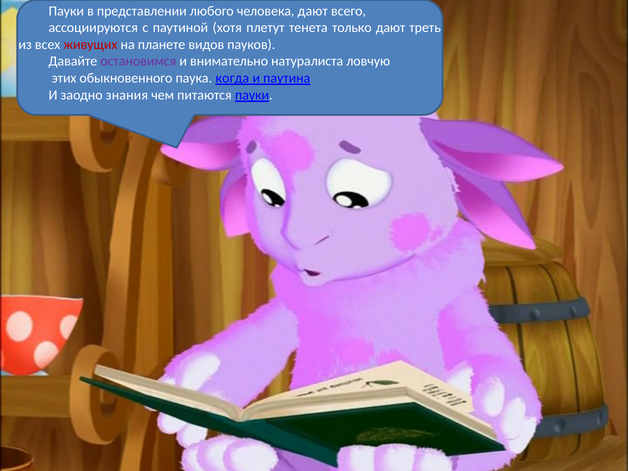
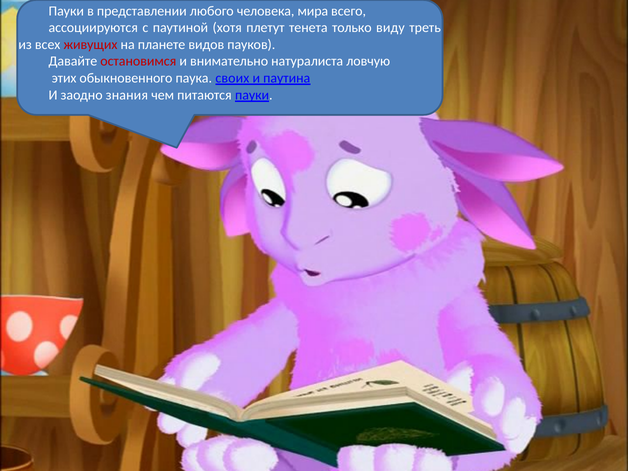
человека дают: дают -> мира
только дают: дают -> виду
остановимся colour: purple -> red
когда: когда -> своих
